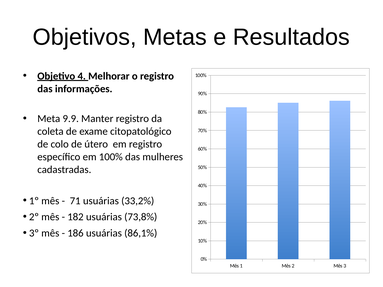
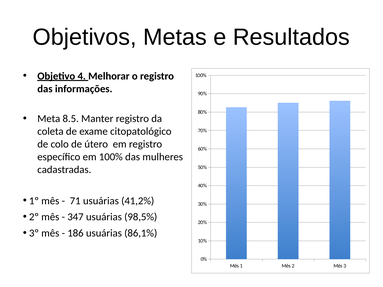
9.9: 9.9 -> 8.5
33,2%: 33,2% -> 41,2%
182: 182 -> 347
73,8%: 73,8% -> 98,5%
